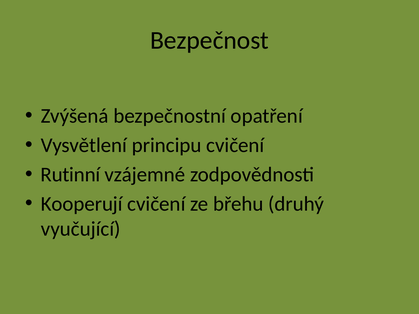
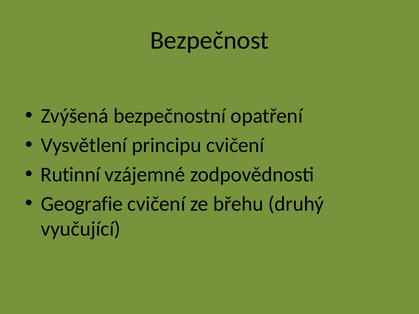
Kooperují: Kooperují -> Geografie
